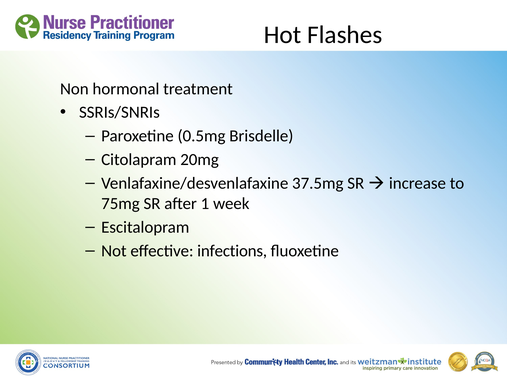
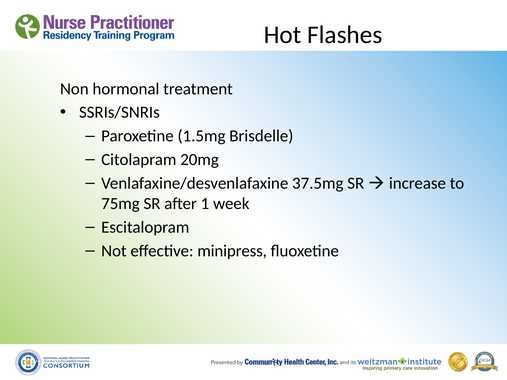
0.5mg: 0.5mg -> 1.5mg
infections: infections -> minipress
